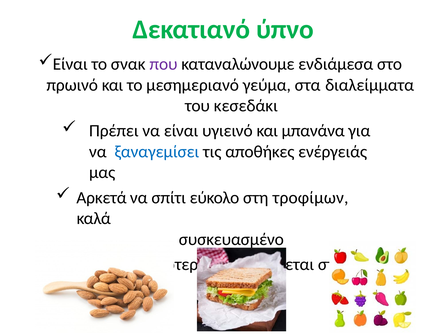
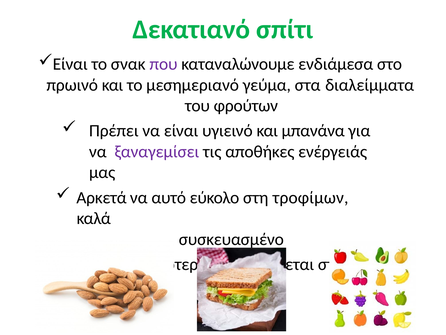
Δεκατιανό ύπνο: ύπνο -> σπίτι
κεσεδάκι: κεσεδάκι -> φρούτων
ξαναγεμίσει colour: blue -> purple
να σπίτι: σπίτι -> αυτό
